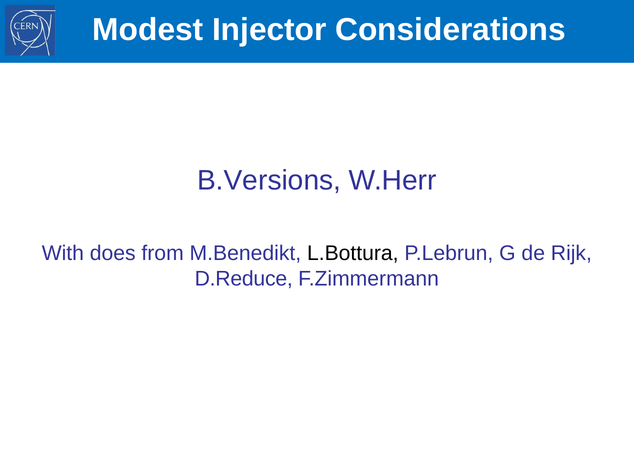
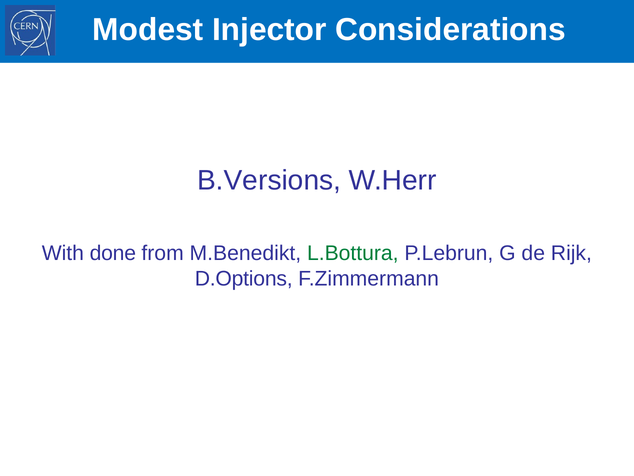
does: does -> done
L.Bottura colour: black -> green
D.Reduce: D.Reduce -> D.Options
